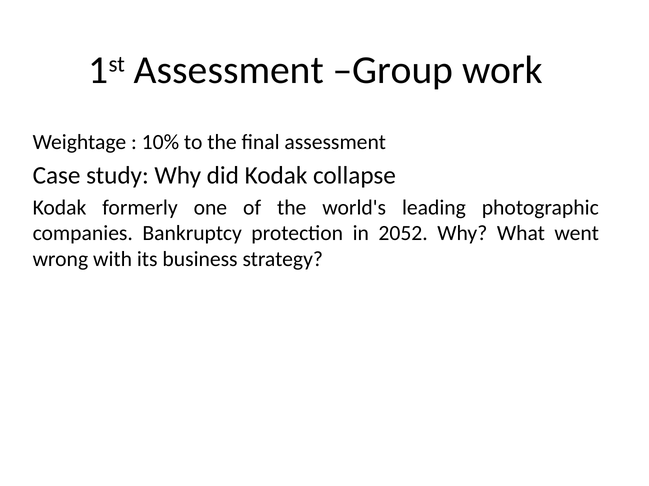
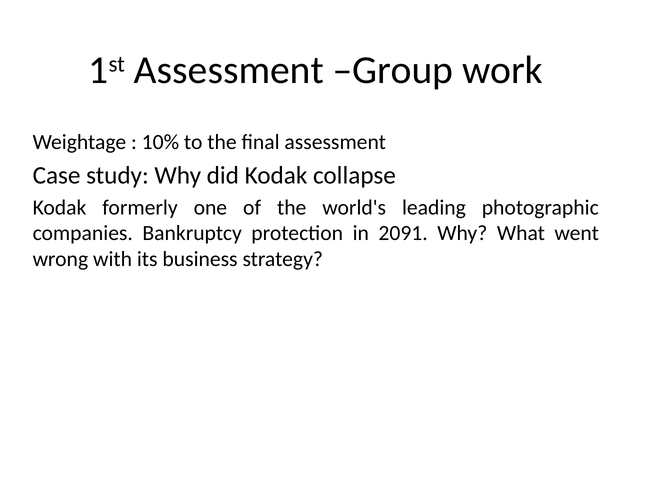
2052: 2052 -> 2091
